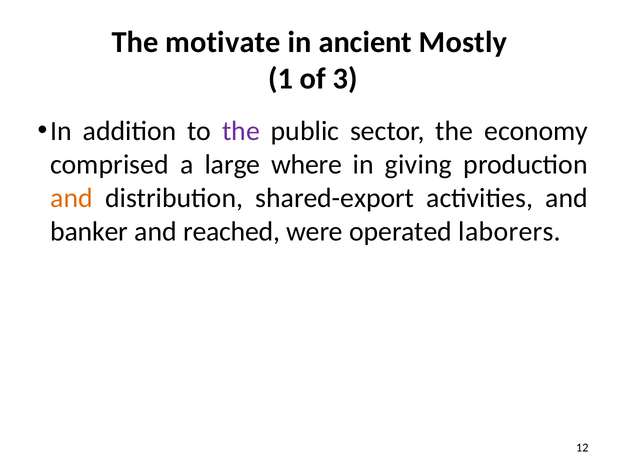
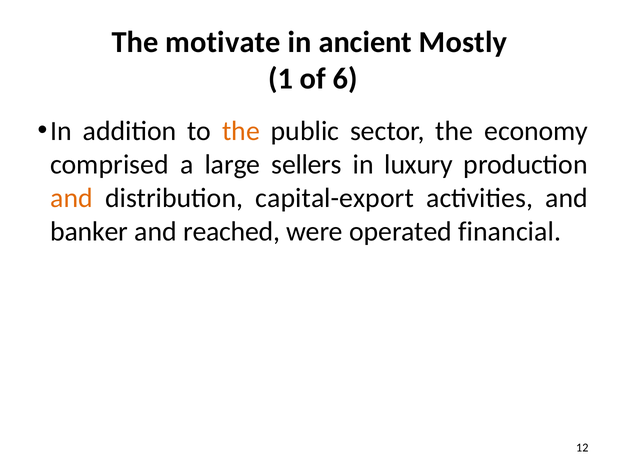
3: 3 -> 6
the at (241, 131) colour: purple -> orange
where: where -> sellers
giving: giving -> luxury
shared-export: shared-export -> capital-export
laborers: laborers -> financial
